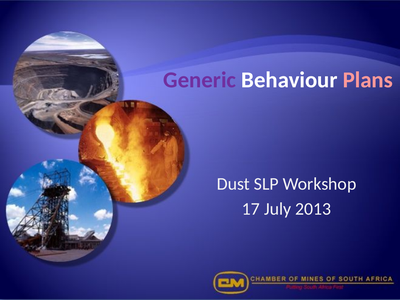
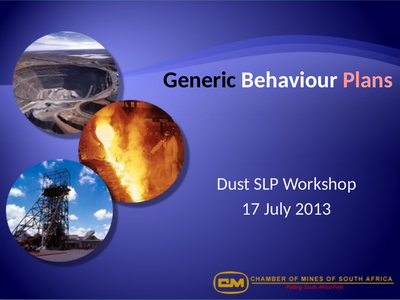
Generic colour: purple -> black
